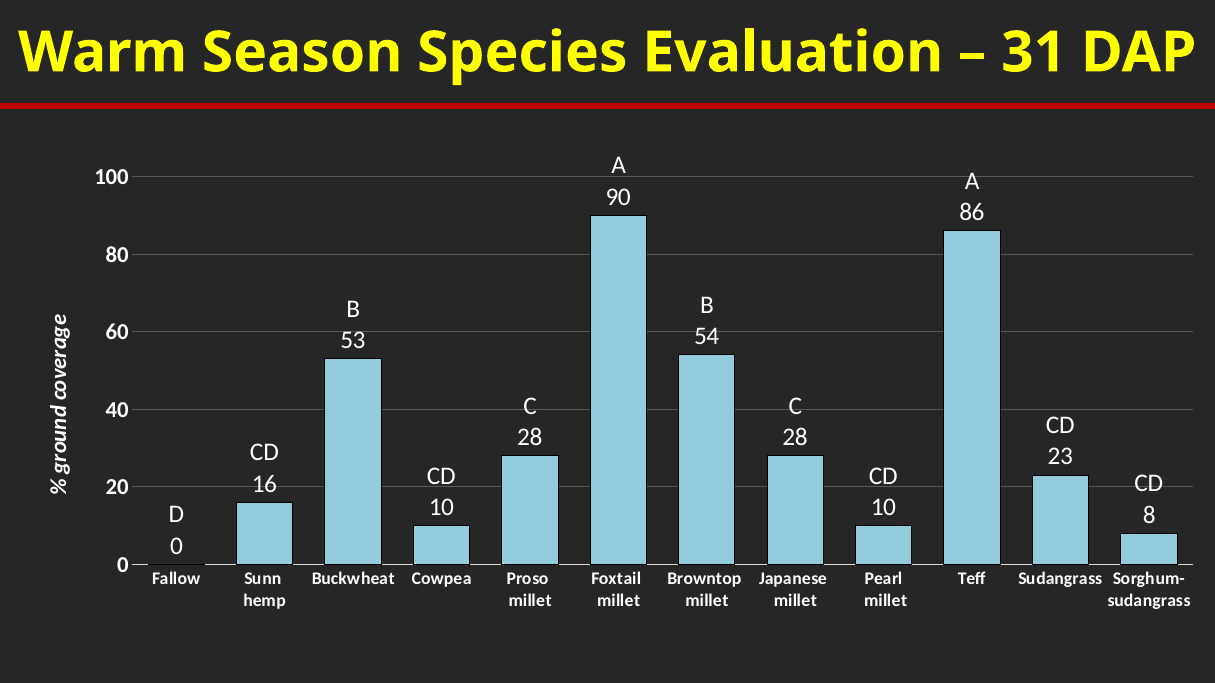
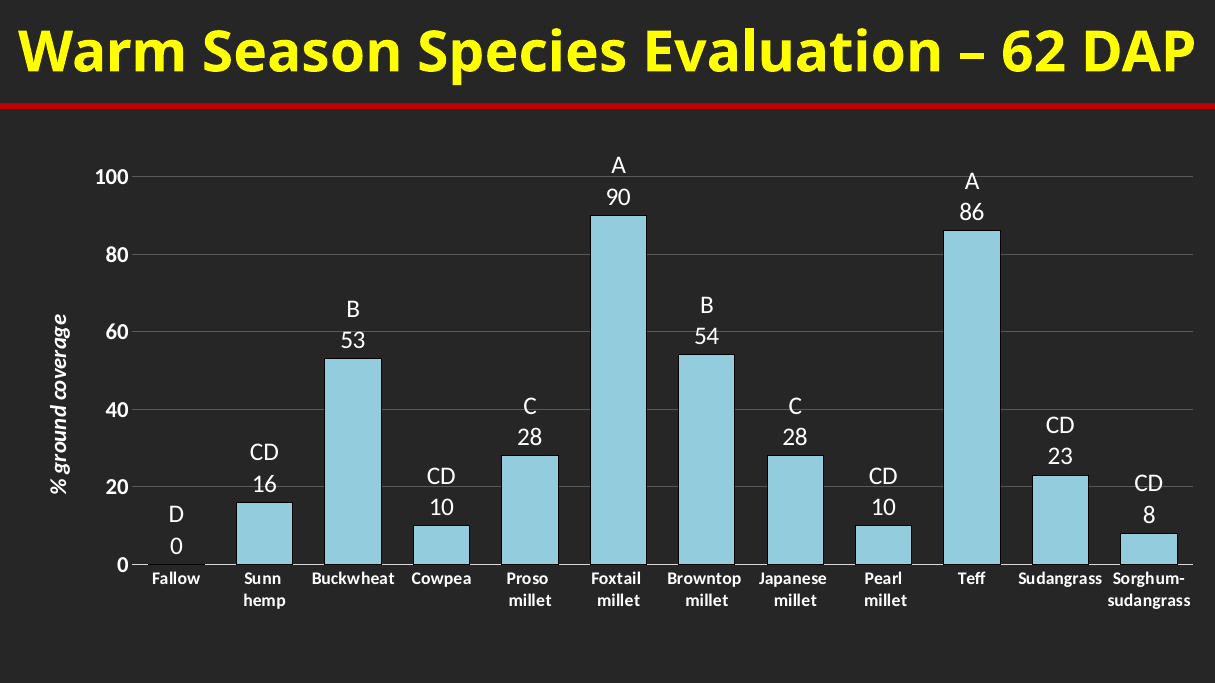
31: 31 -> 62
